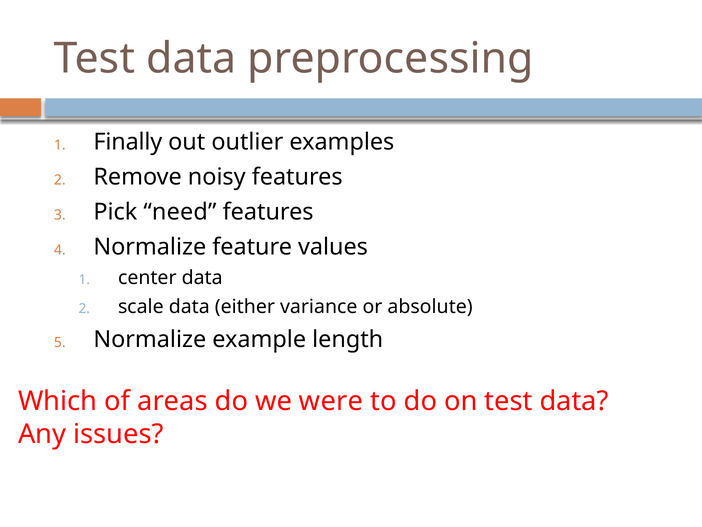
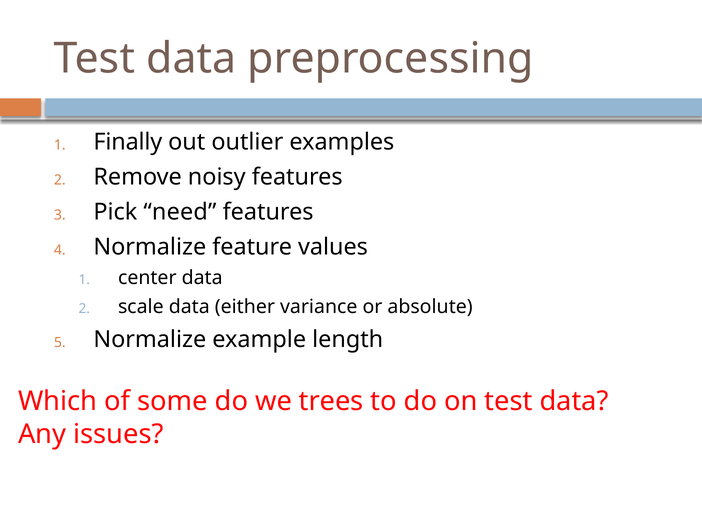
areas: areas -> some
were: were -> trees
